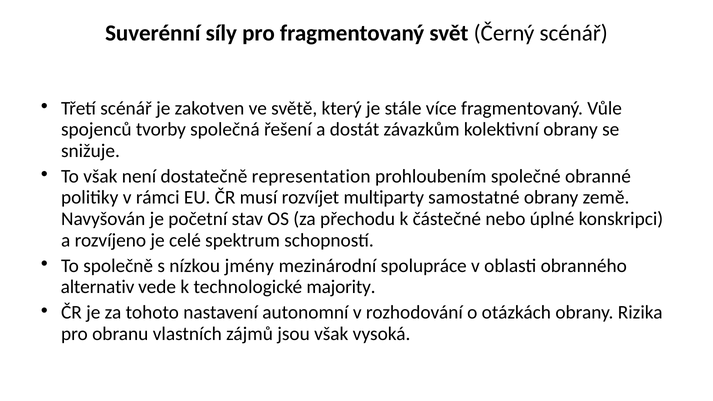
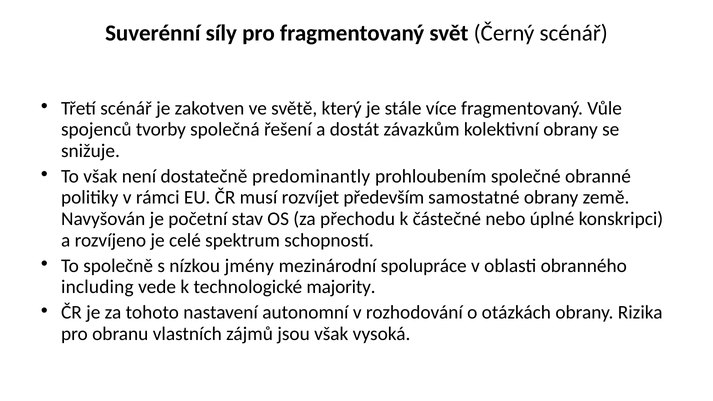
representation: representation -> predominantly
multiparty: multiparty -> především
alternativ: alternativ -> including
